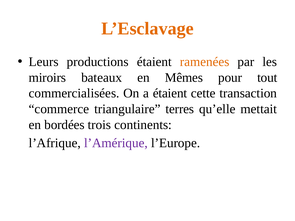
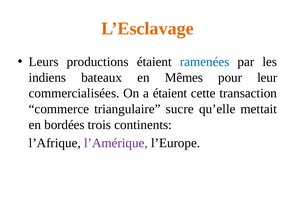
ramenées colour: orange -> blue
miroirs: miroirs -> indiens
tout: tout -> leur
terres: terres -> sucre
